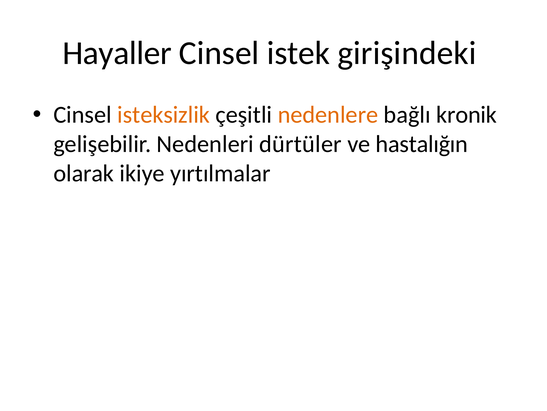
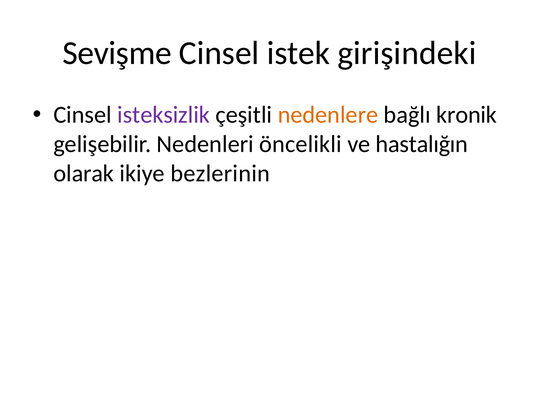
Hayaller: Hayaller -> Sevişme
isteksizlik colour: orange -> purple
dürtüler: dürtüler -> öncelikli
yırtılmalar: yırtılmalar -> bezlerinin
